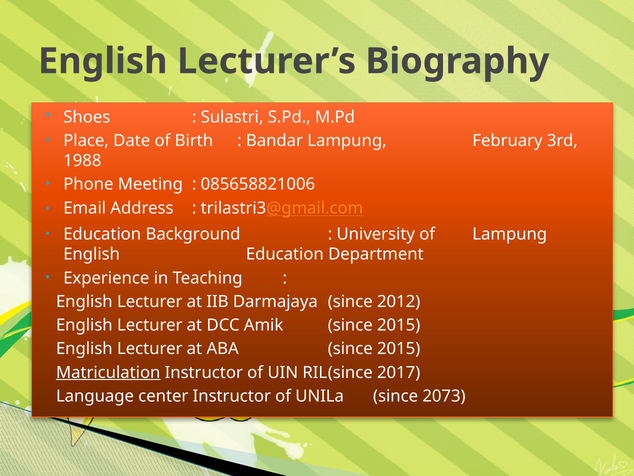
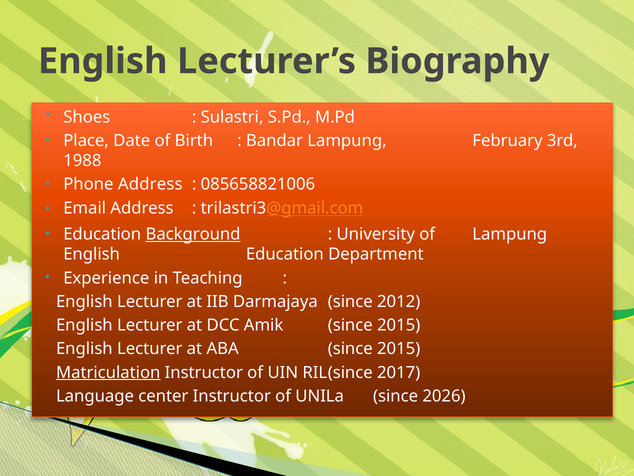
Phone Meeting: Meeting -> Address
Background underline: none -> present
2073: 2073 -> 2026
